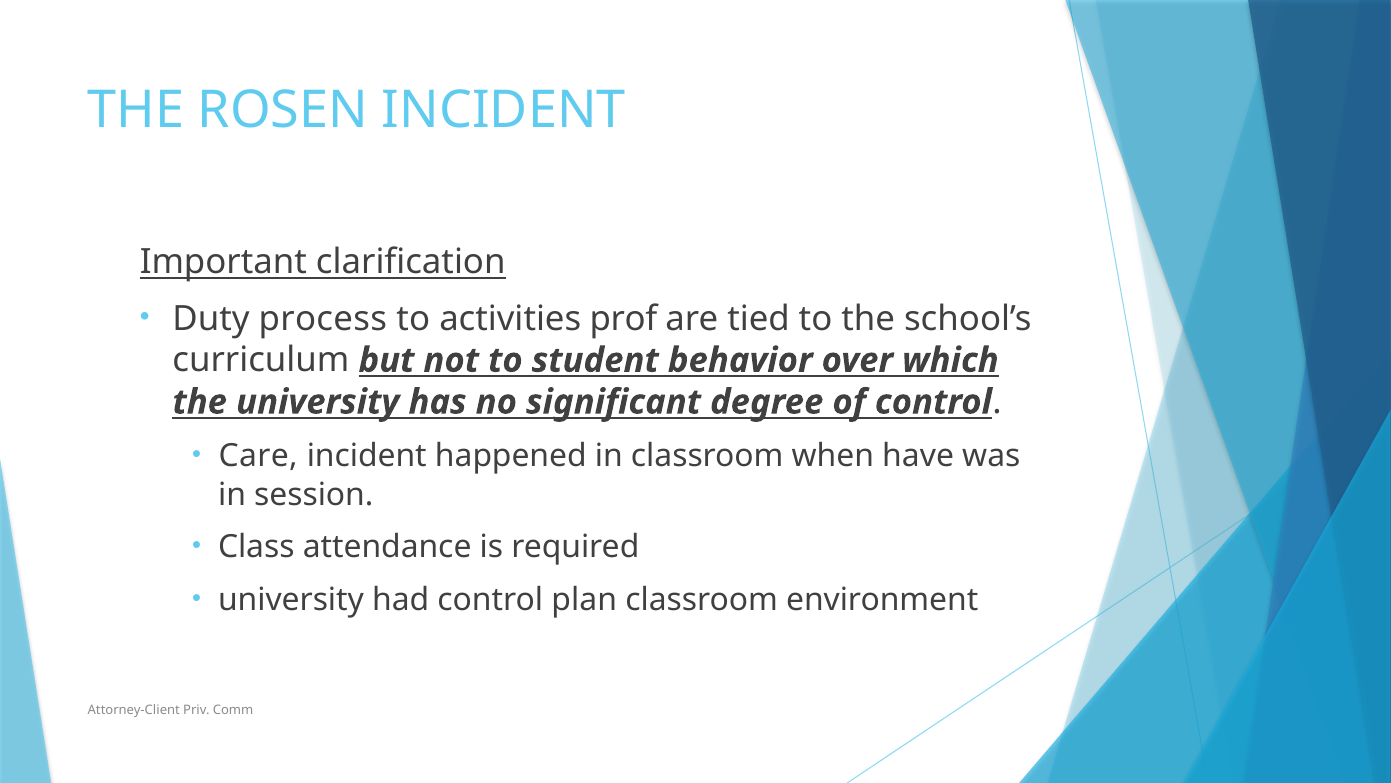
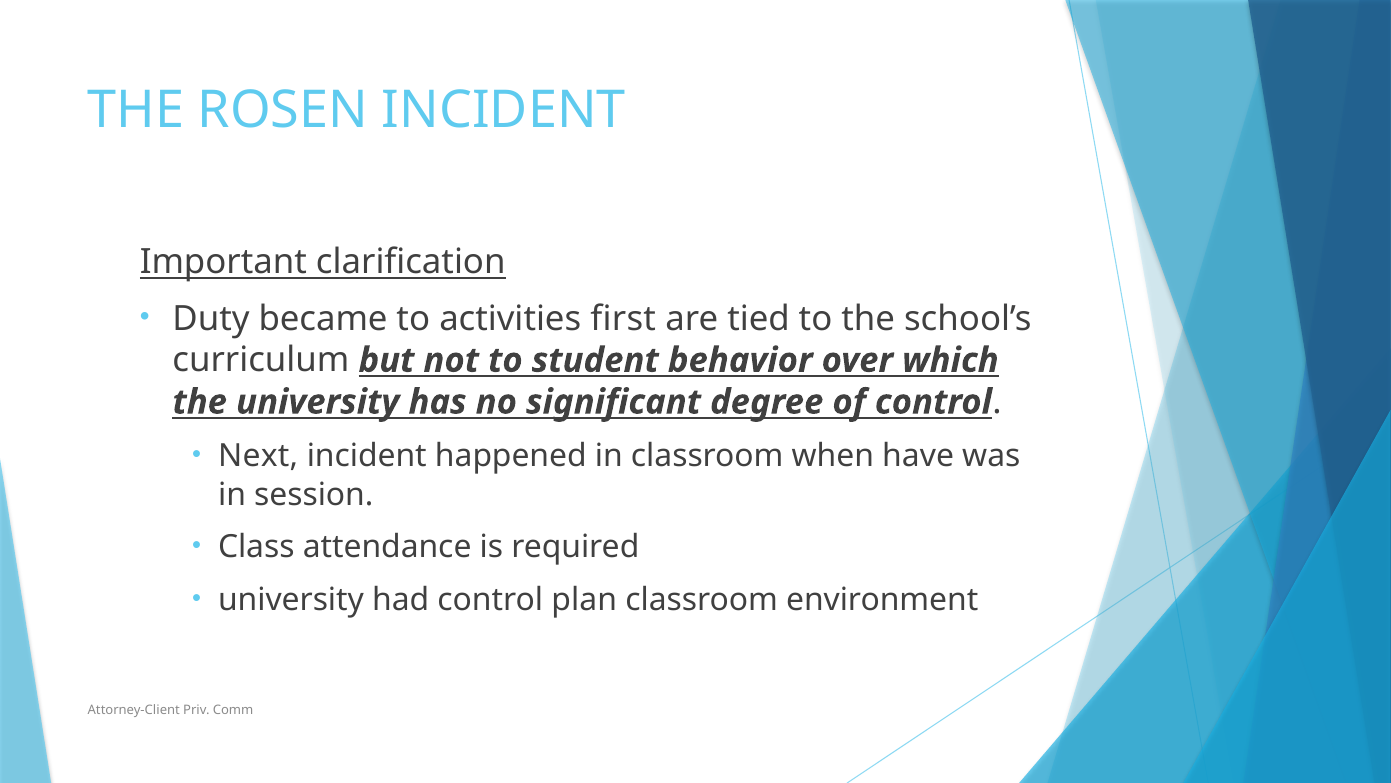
process: process -> became
prof: prof -> first
Care: Care -> Next
